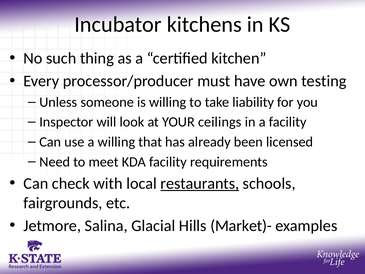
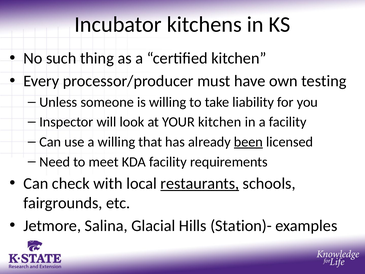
YOUR ceilings: ceilings -> kitchen
been underline: none -> present
Market)-: Market)- -> Station)-
